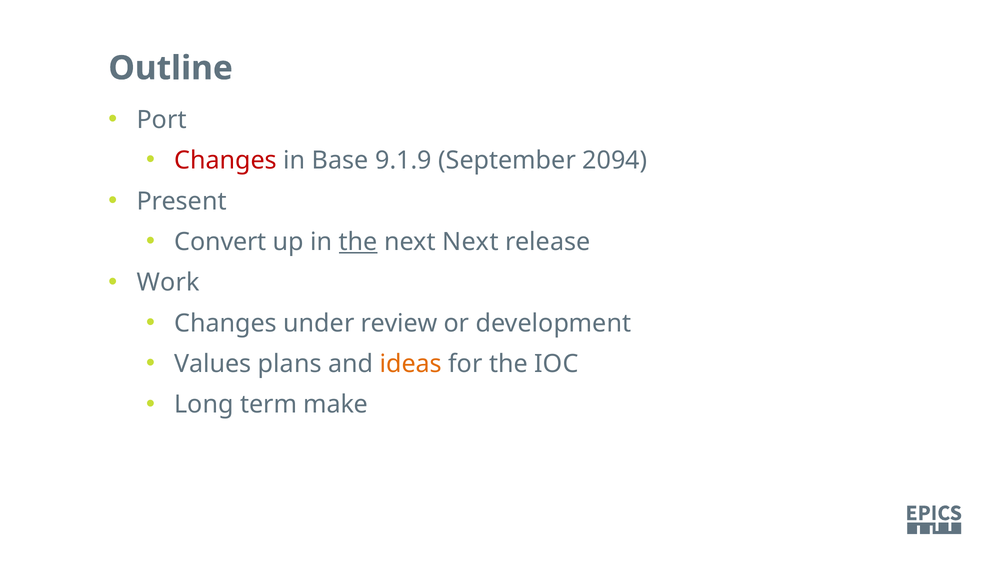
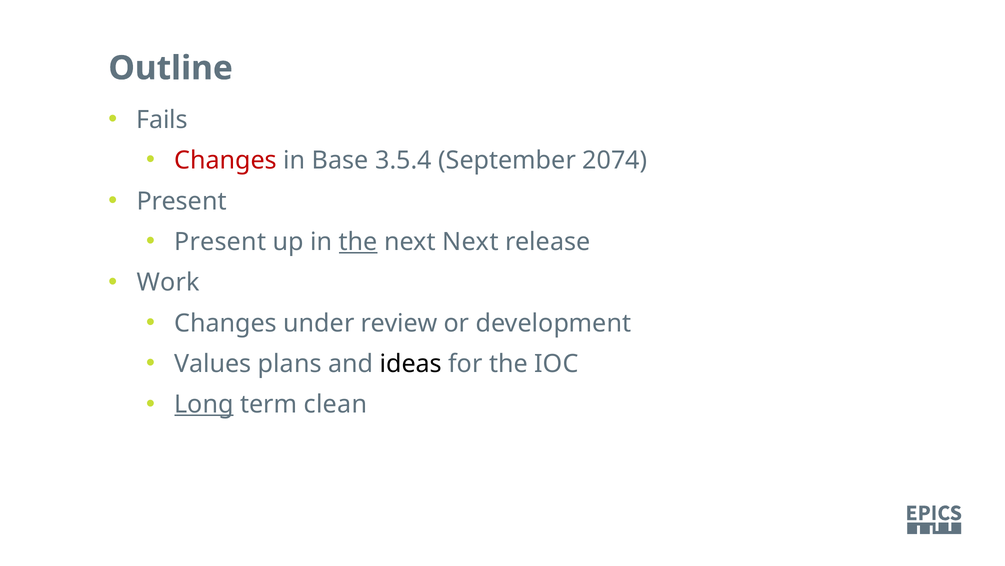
Port: Port -> Fails
9.1.9: 9.1.9 -> 3.5.4
2094: 2094 -> 2074
Convert at (220, 242): Convert -> Present
ideas colour: orange -> black
Long underline: none -> present
make: make -> clean
